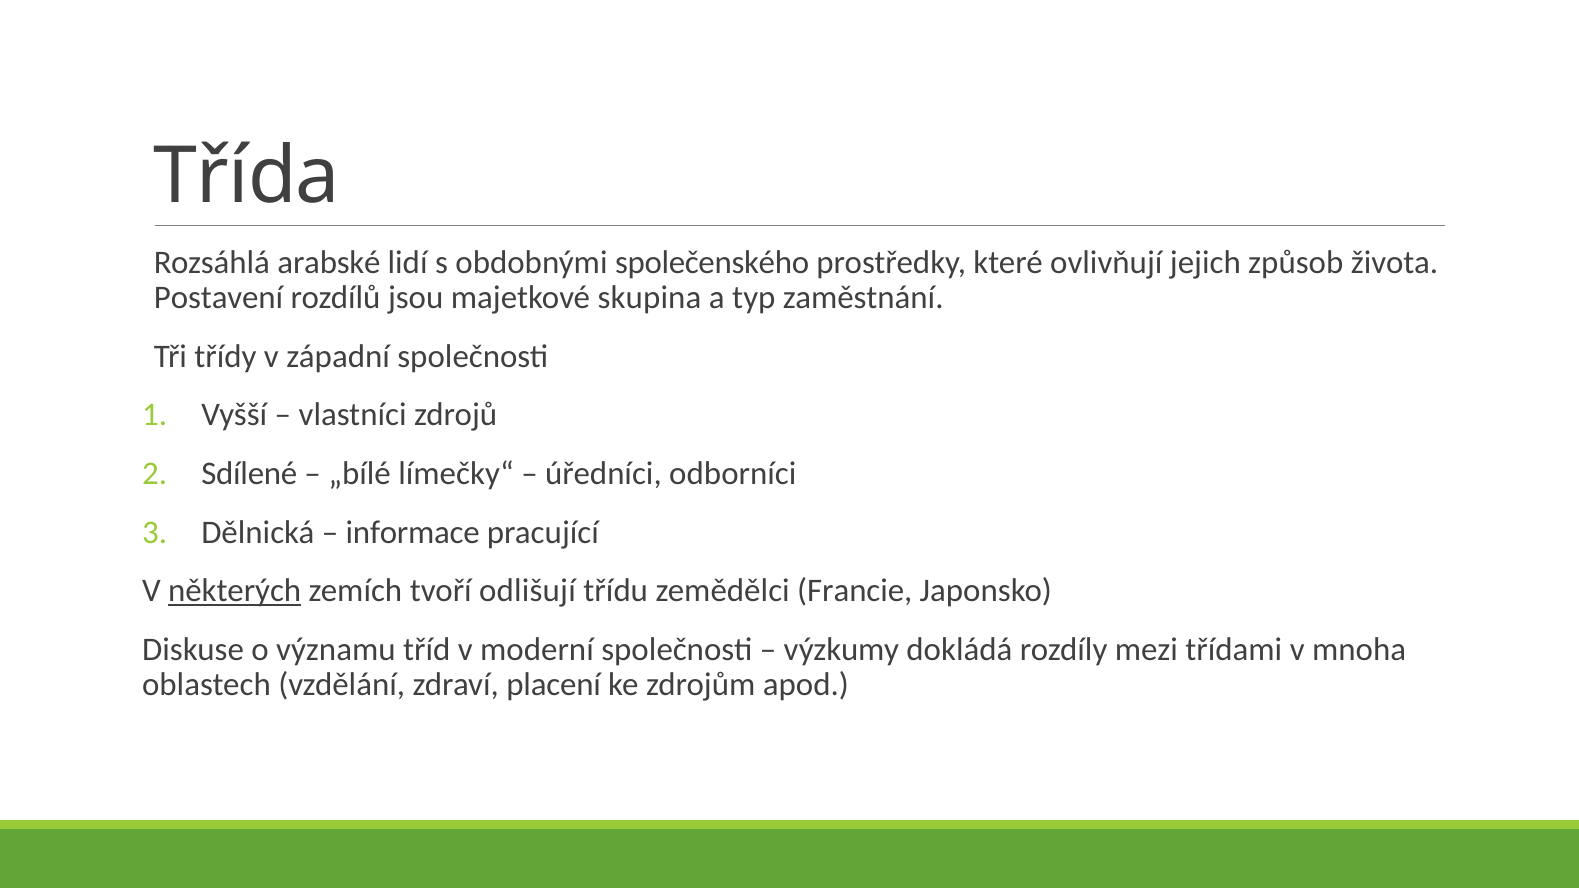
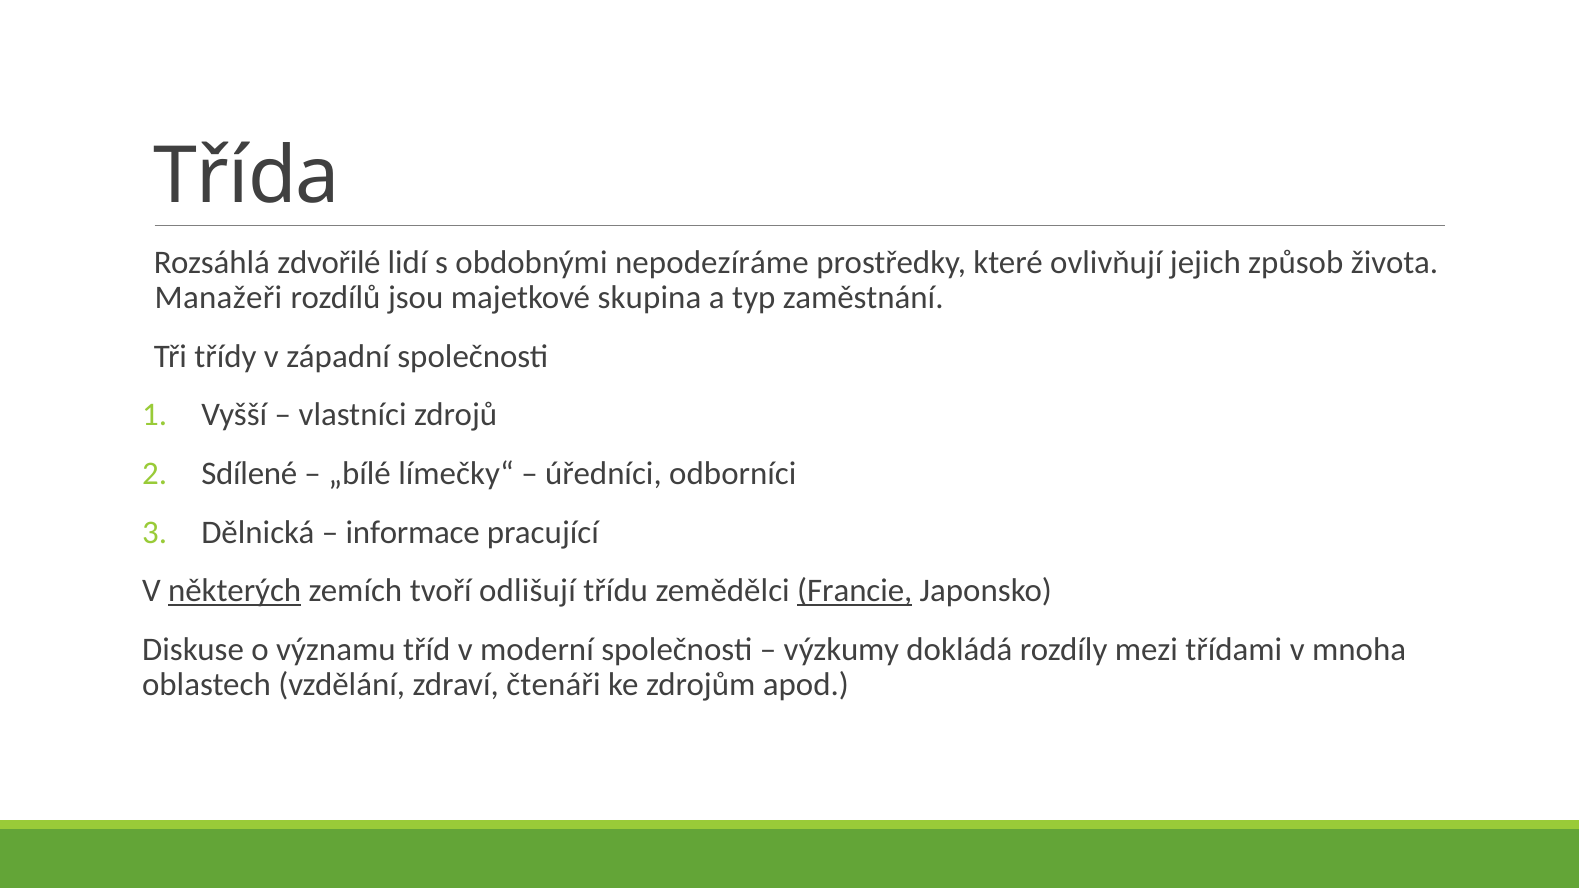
arabské: arabské -> zdvořilé
společenského: společenského -> nepodezíráme
Postavení: Postavení -> Manažeři
Francie underline: none -> present
placení: placení -> čtenáři
